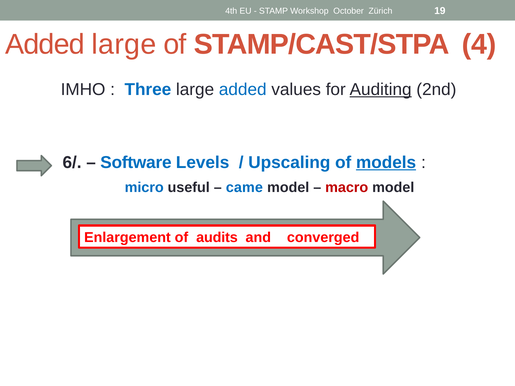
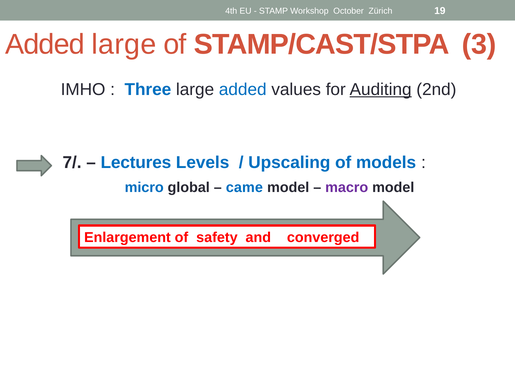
4: 4 -> 3
6/: 6/ -> 7/
Software: Software -> Lectures
models underline: present -> none
useful: useful -> global
macro colour: red -> purple
audits: audits -> safety
